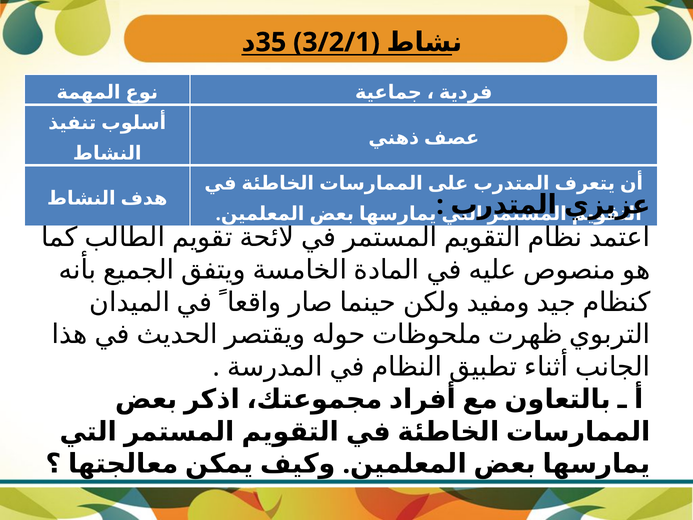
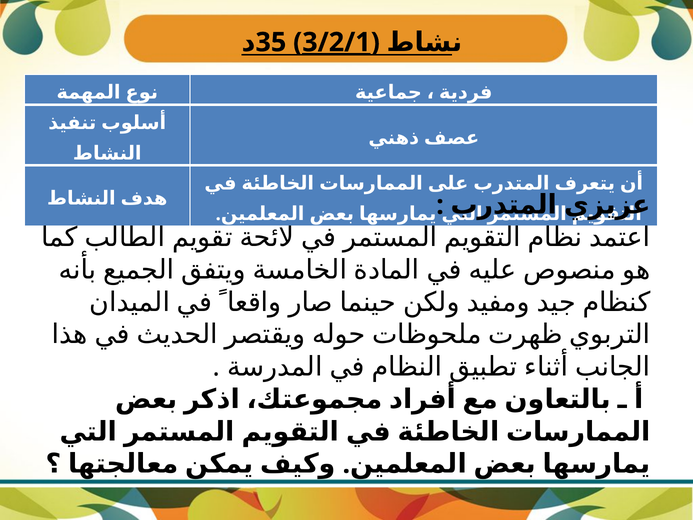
3/2/1 underline: none -> present
